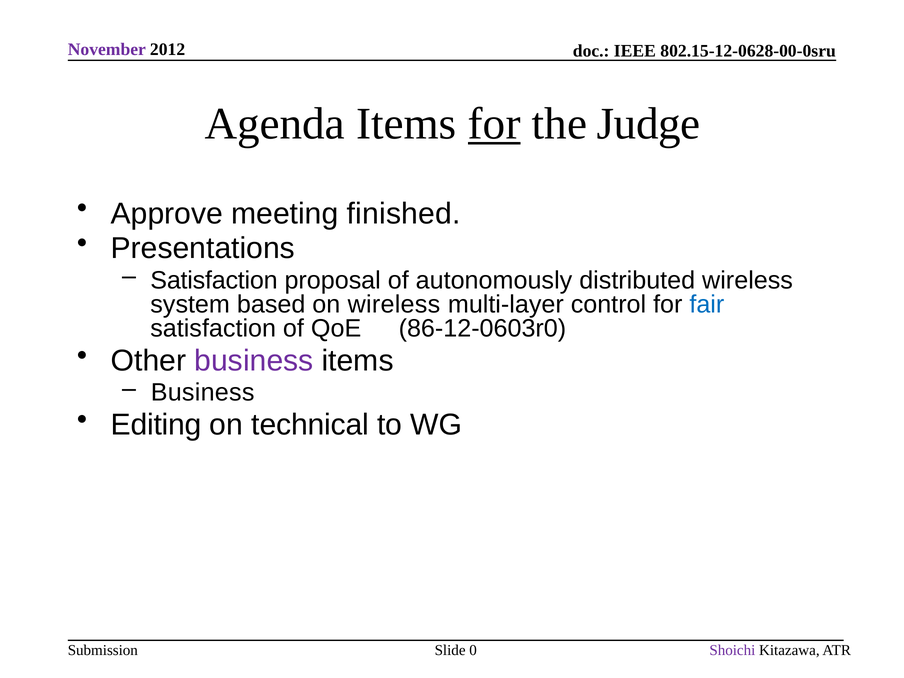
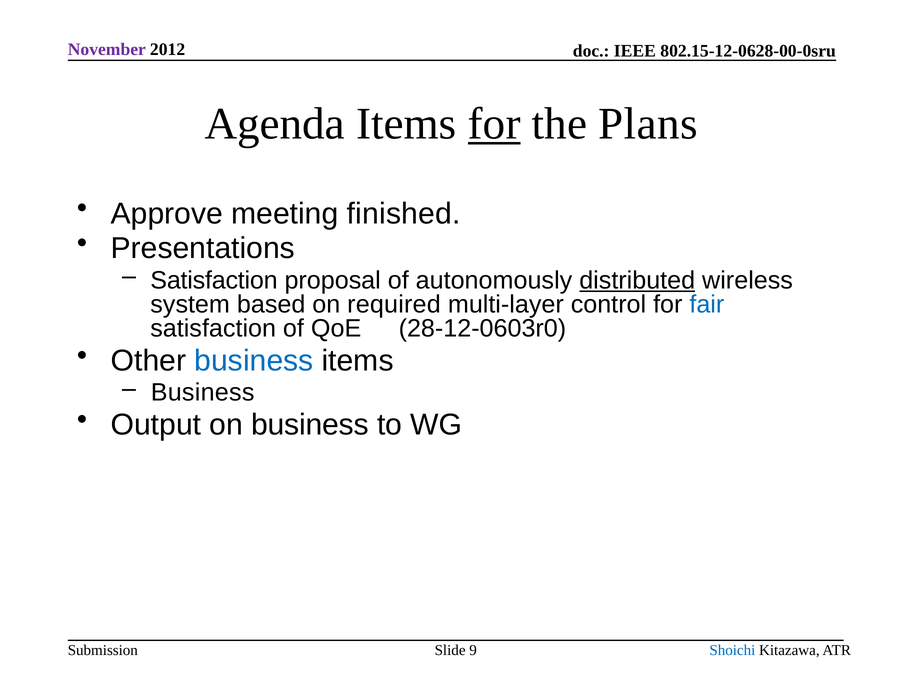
Judge: Judge -> Plans
distributed underline: none -> present
on wireless: wireless -> required
86-12-0603r0: 86-12-0603r0 -> 28-12-0603r0
business at (254, 361) colour: purple -> blue
Editing: Editing -> Output
on technical: technical -> business
0: 0 -> 9
Shoichi colour: purple -> blue
